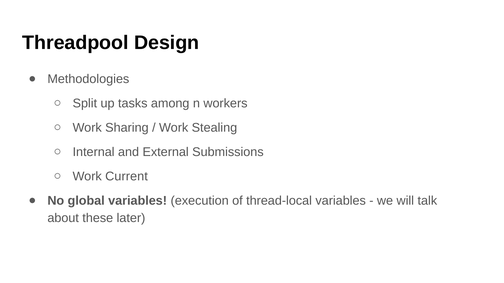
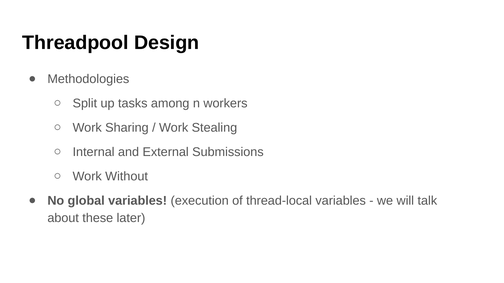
Current: Current -> Without
